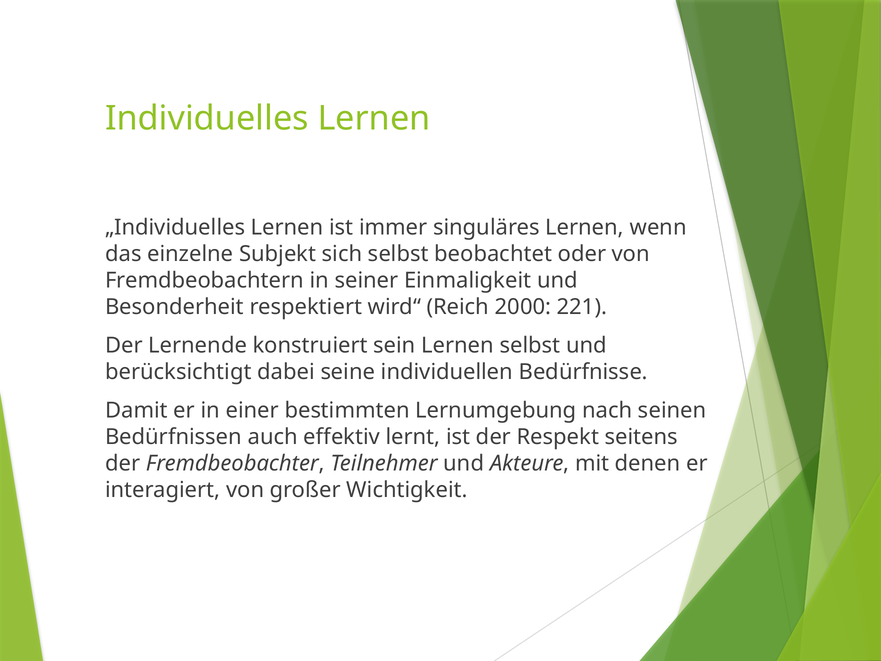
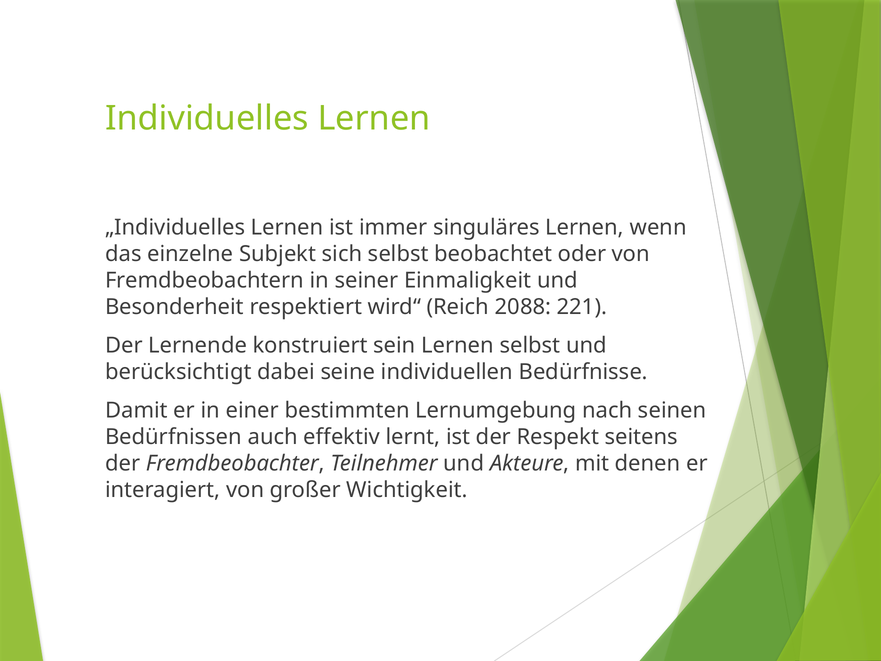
2000: 2000 -> 2088
